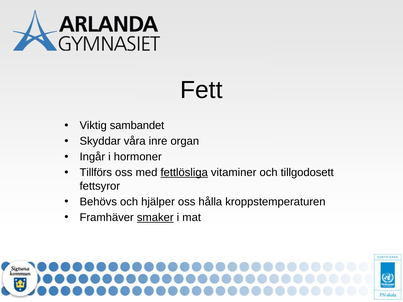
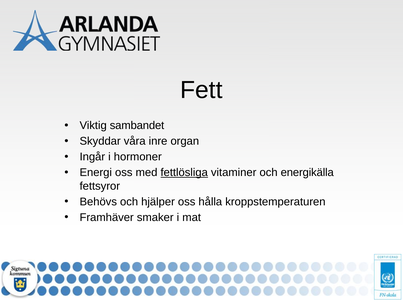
Tillförs: Tillförs -> Energi
tillgodosett: tillgodosett -> energikälla
smaker underline: present -> none
